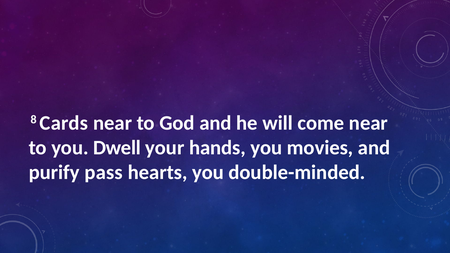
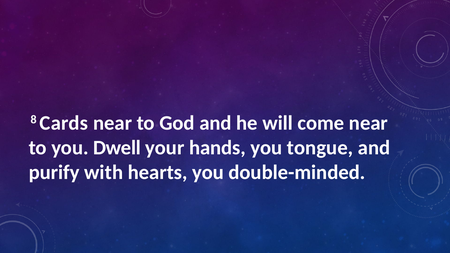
movies: movies -> tongue
pass: pass -> with
